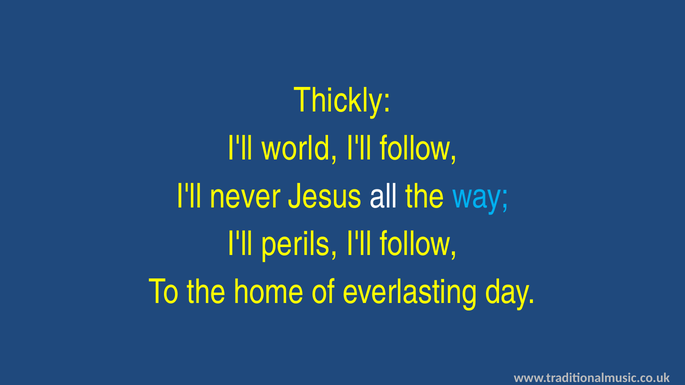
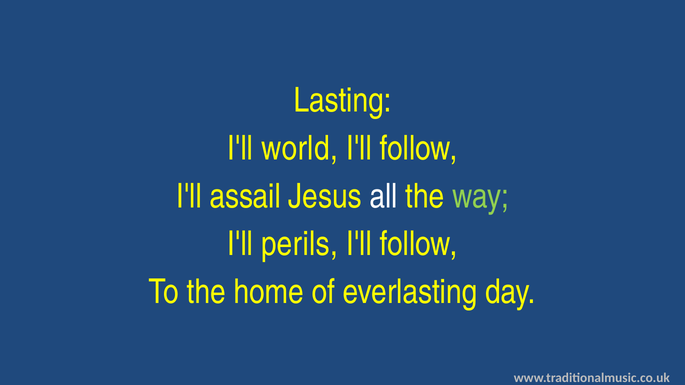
Thickly: Thickly -> Lasting
never: never -> assail
way colour: light blue -> light green
